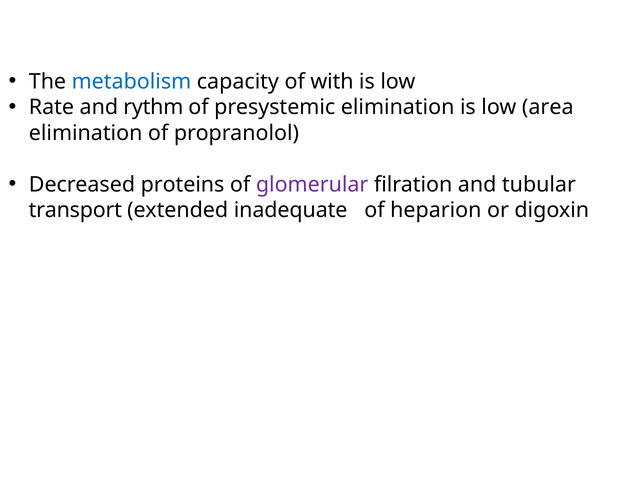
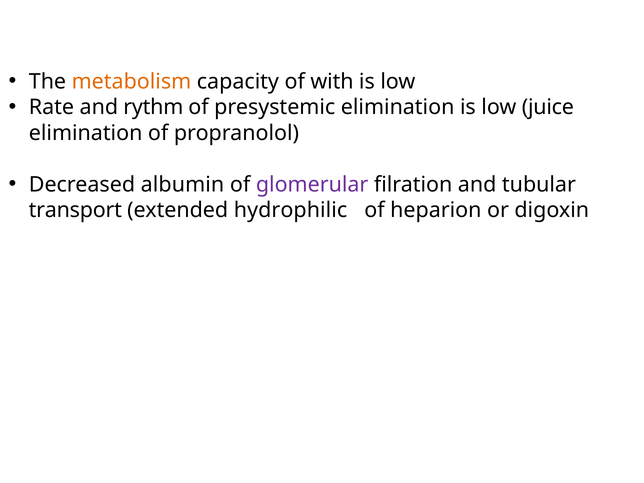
metabolism colour: blue -> orange
area: area -> juice
proteins: proteins -> albumin
inadequate: inadequate -> hydrophilic
